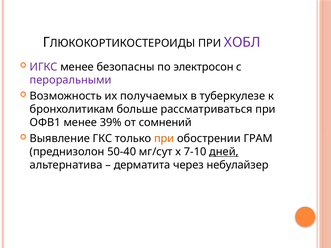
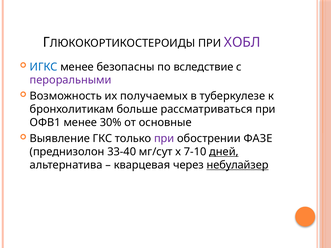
ИГКС colour: purple -> blue
электросон: электросон -> вследствие
39%: 39% -> 30%
сомнений: сомнений -> основные
при at (164, 139) colour: orange -> purple
ГРАМ: ГРАМ -> ФАЗЕ
50-40: 50-40 -> 33-40
дерматита: дерматита -> кварцевая
небулайзер underline: none -> present
